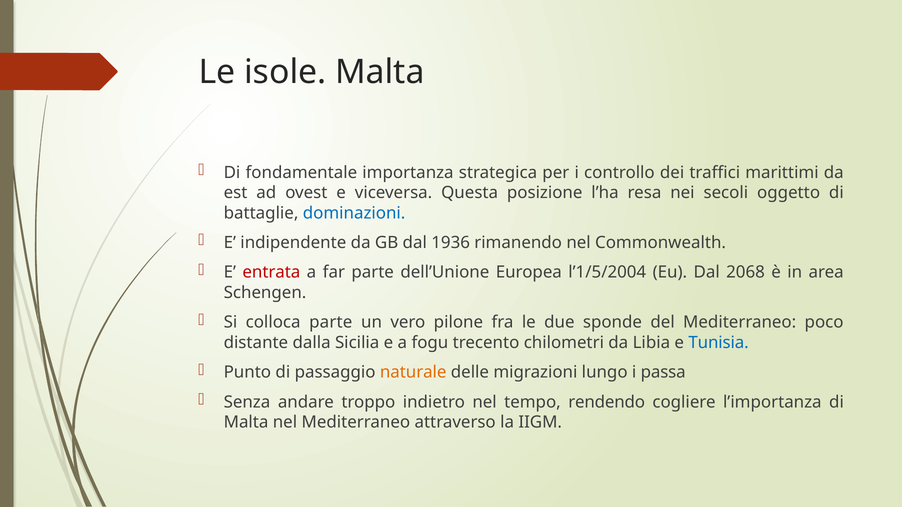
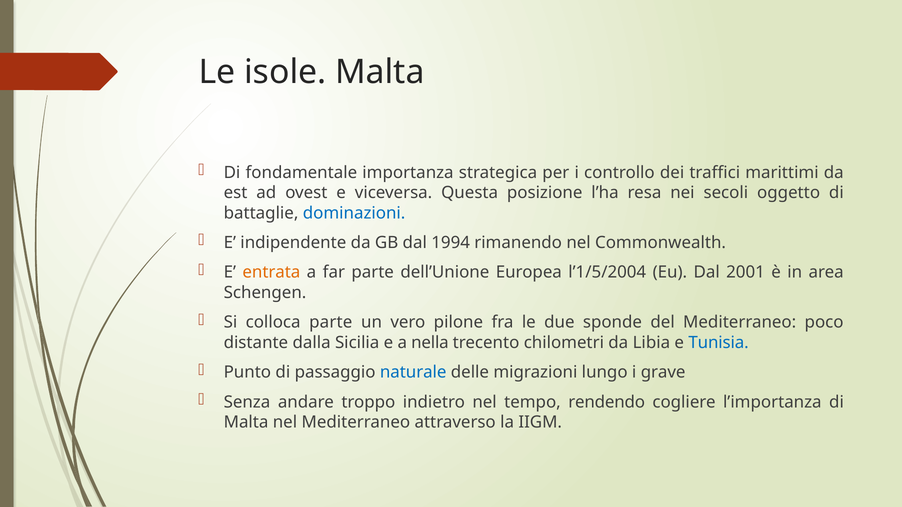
1936: 1936 -> 1994
entrata colour: red -> orange
2068: 2068 -> 2001
fogu: fogu -> nella
naturale colour: orange -> blue
passa: passa -> grave
